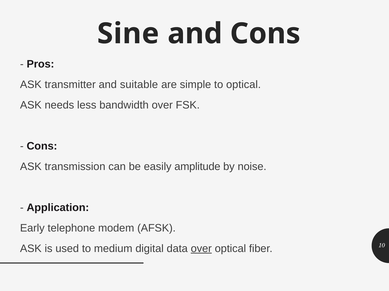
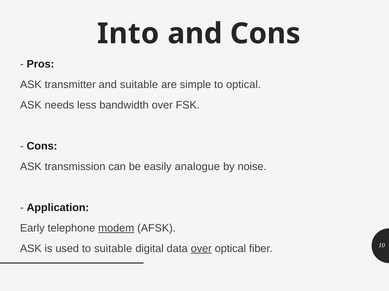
Sine: Sine -> Into
amplitude: amplitude -> analogue
modem underline: none -> present
to medium: medium -> suitable
